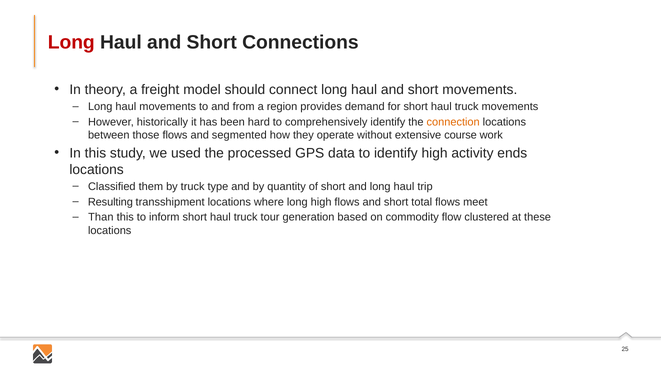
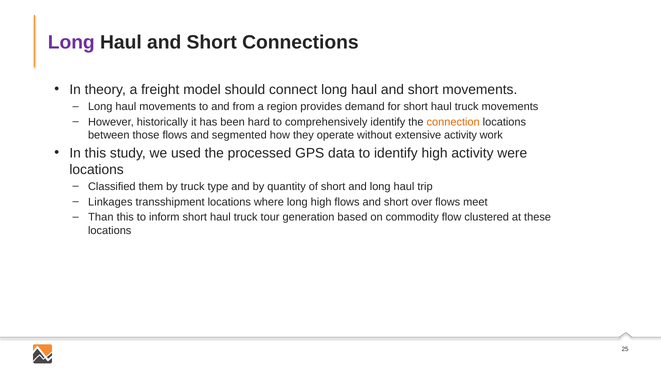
Long at (71, 42) colour: red -> purple
extensive course: course -> activity
ends: ends -> were
Resulting: Resulting -> Linkages
total: total -> over
